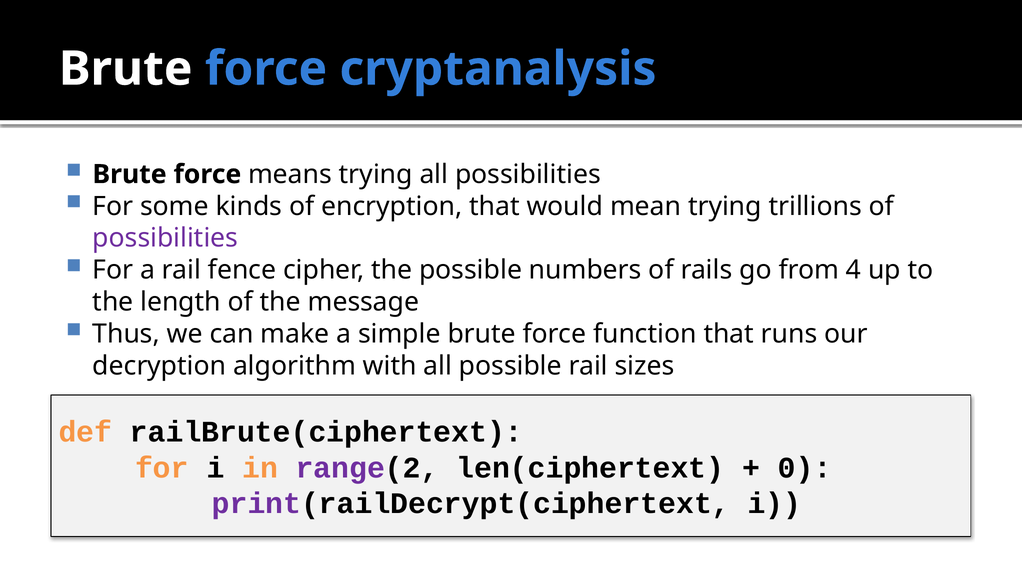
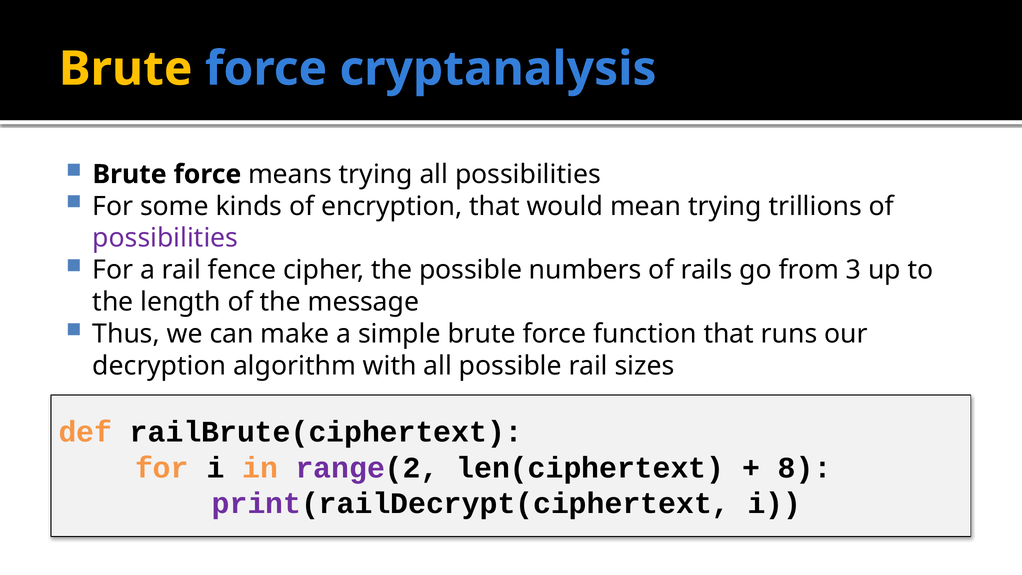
Brute at (126, 69) colour: white -> yellow
4: 4 -> 3
0: 0 -> 8
